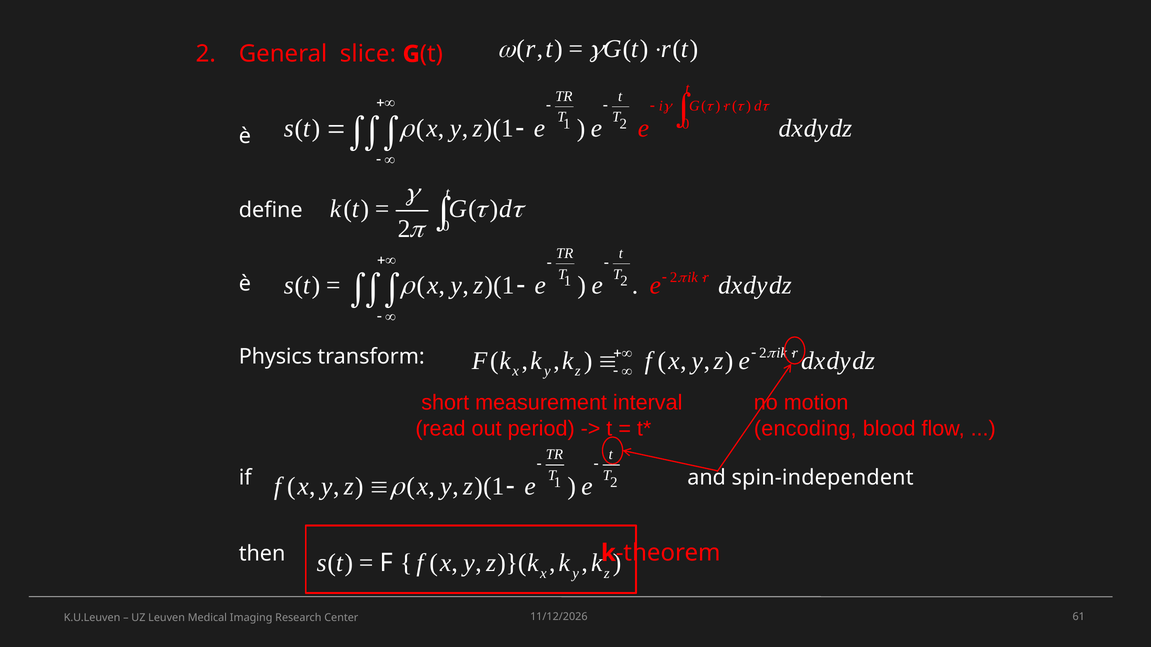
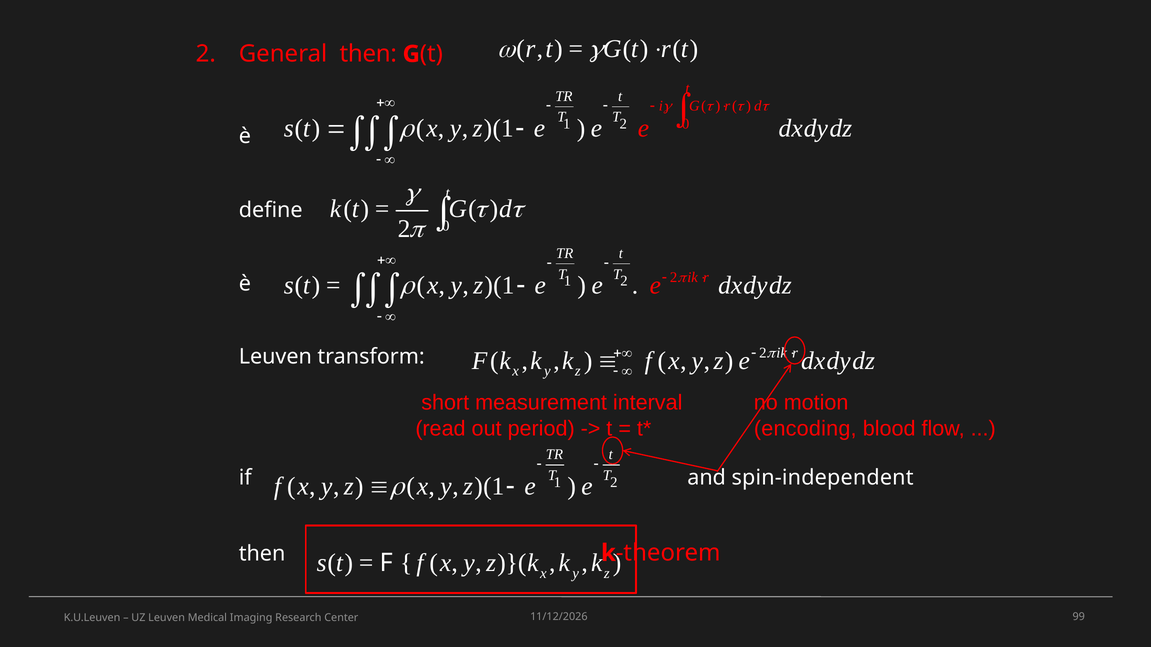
General slice: slice -> then
Physics at (275, 357): Physics -> Leuven
61: 61 -> 99
